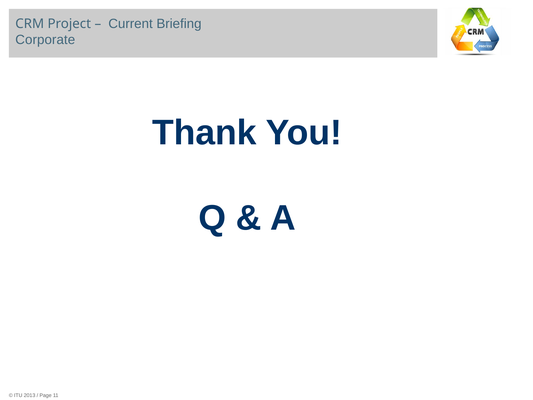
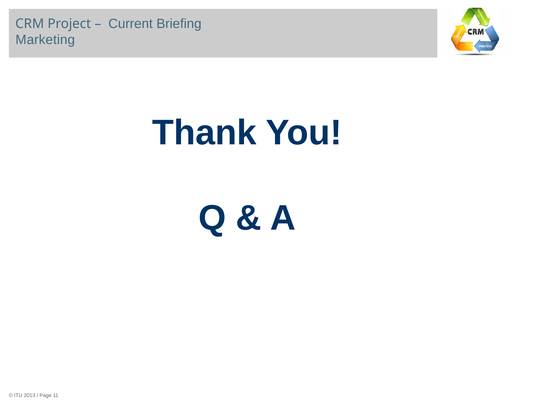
Corporate: Corporate -> Marketing
